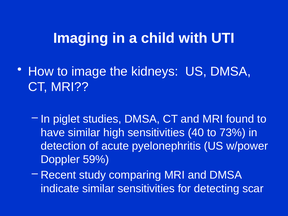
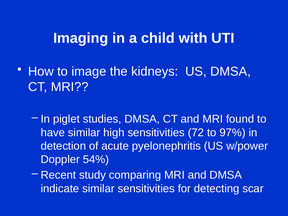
40: 40 -> 72
73%: 73% -> 97%
59%: 59% -> 54%
